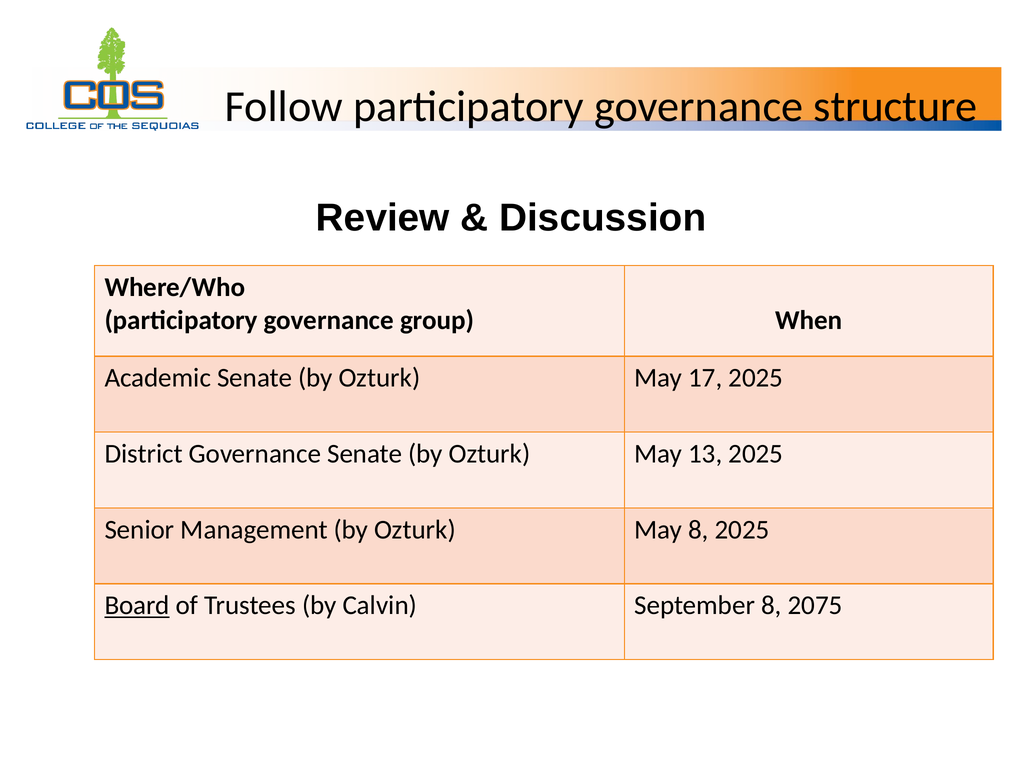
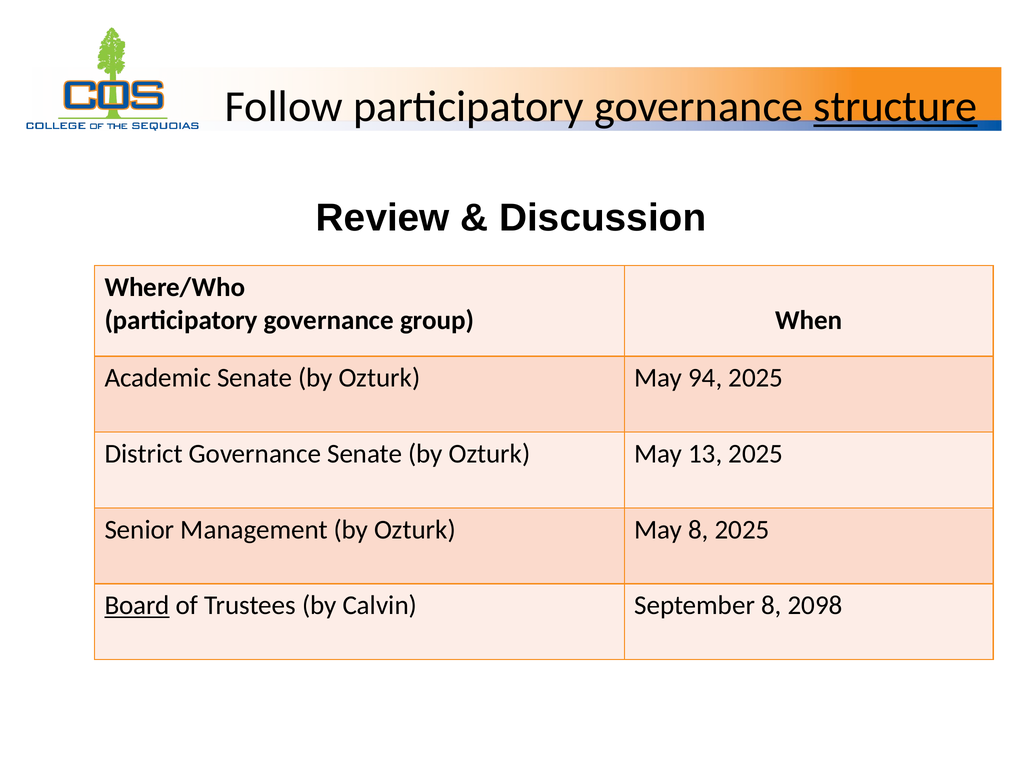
structure underline: none -> present
17: 17 -> 94
2075: 2075 -> 2098
